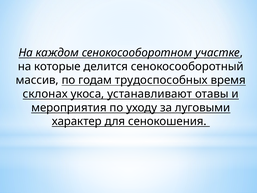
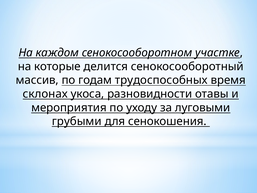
устанавливают: устанавливают -> разновидности
характер: характер -> грубыми
